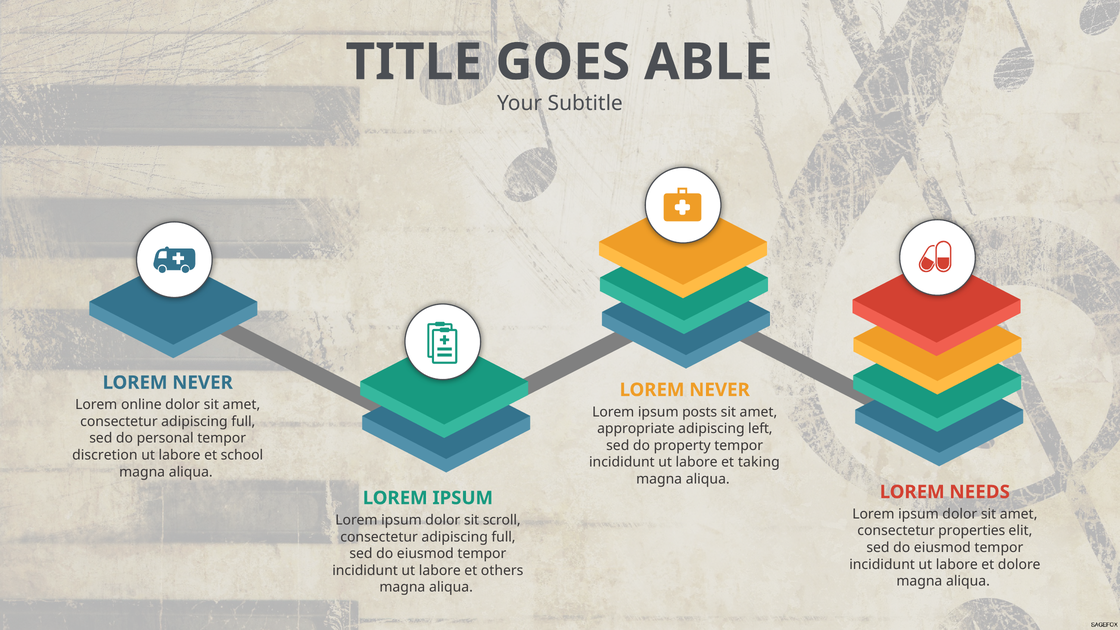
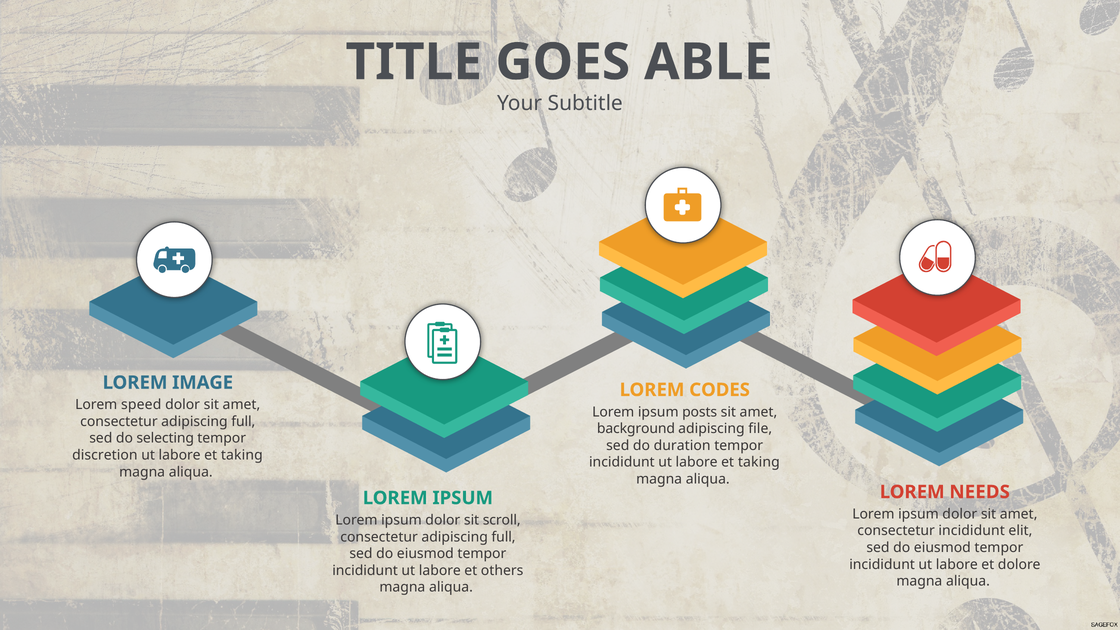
NEVER at (203, 383): NEVER -> IMAGE
NEVER at (719, 390): NEVER -> CODES
online: online -> speed
appropriate: appropriate -> background
left: left -> file
personal: personal -> selecting
property: property -> duration
school at (242, 455): school -> taking
consectetur properties: properties -> incididunt
